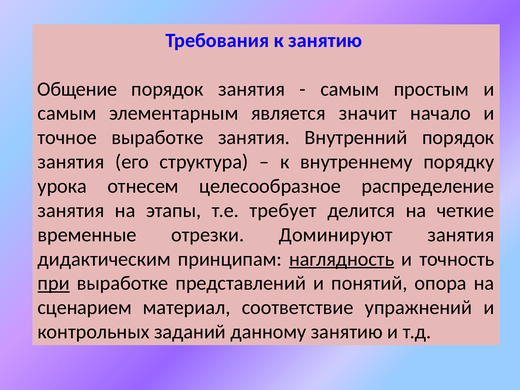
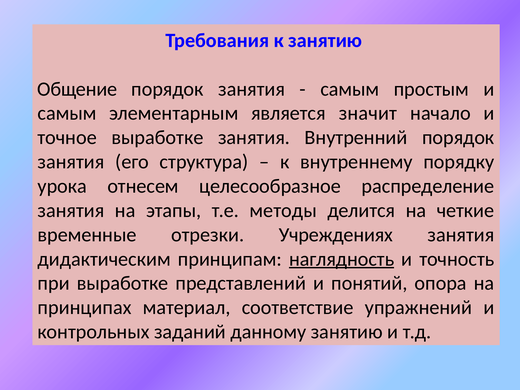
требует: требует -> методы
Доминируют: Доминируют -> Учреждениях
при underline: present -> none
сценарием: сценарием -> принципах
